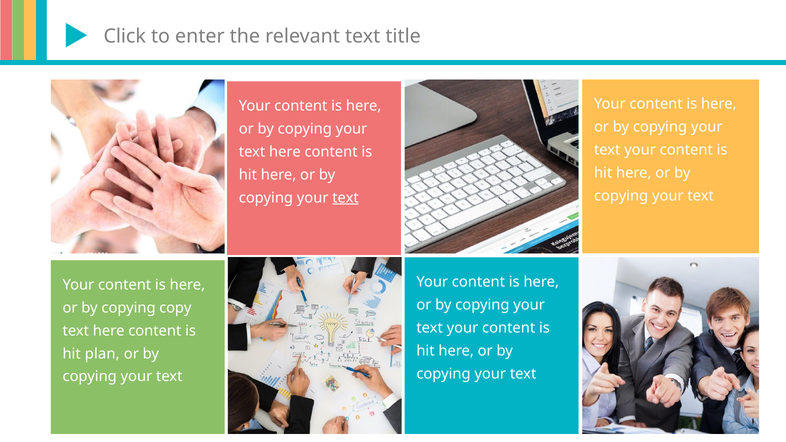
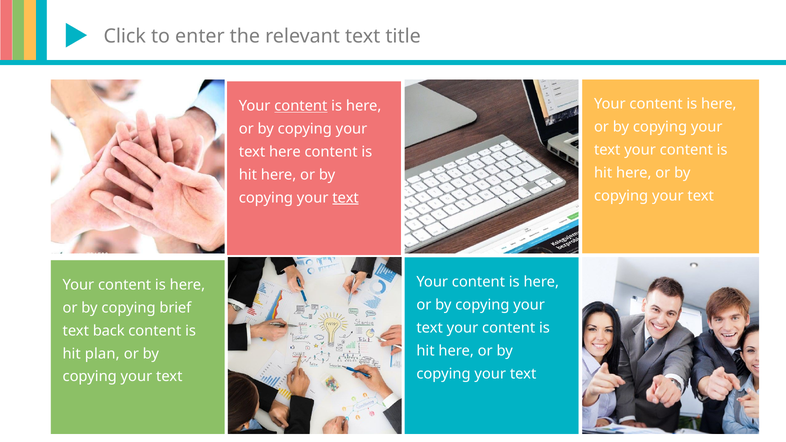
content at (301, 106) underline: none -> present
copy: copy -> brief
here at (109, 331): here -> back
